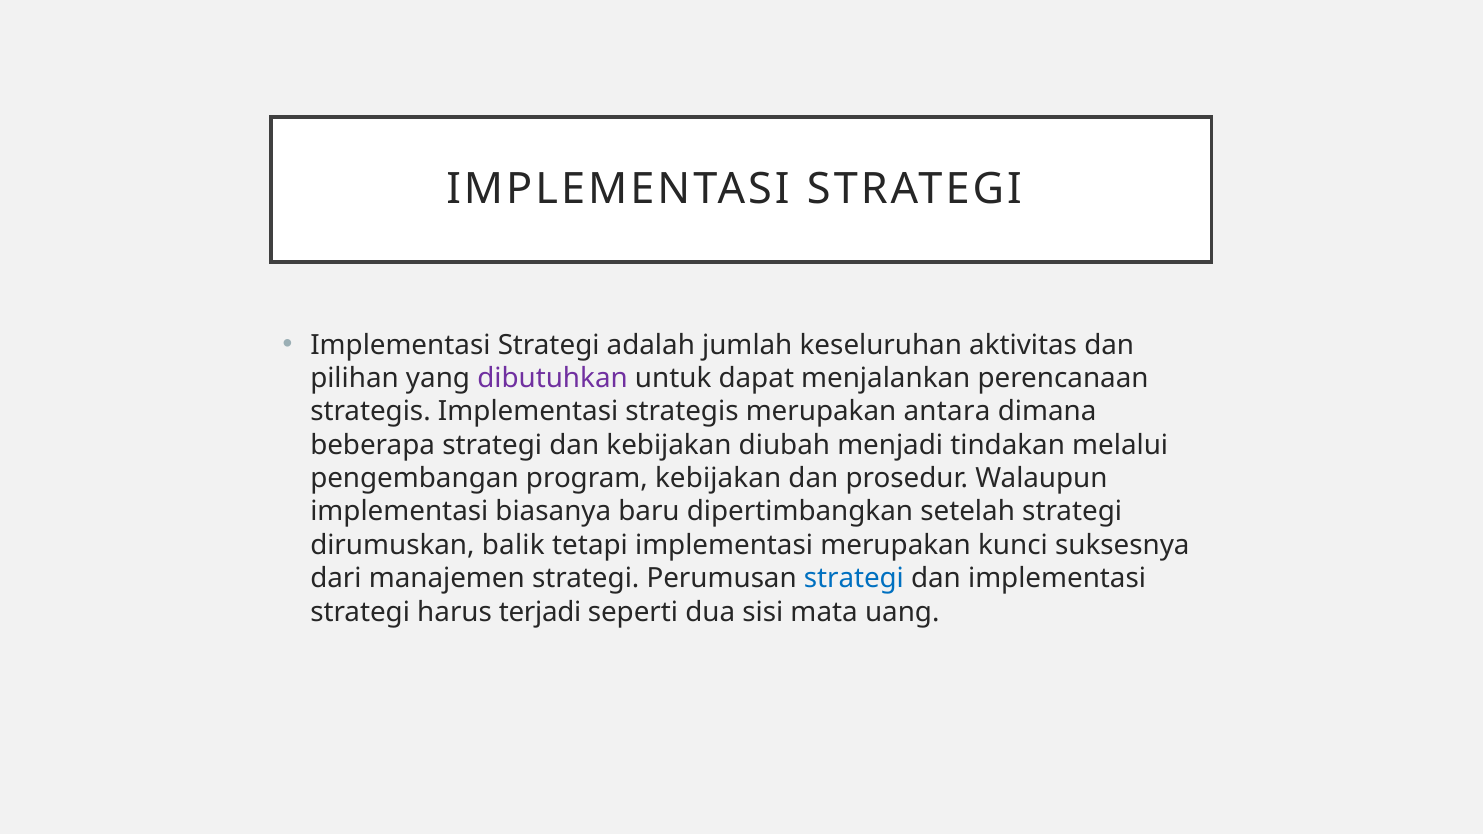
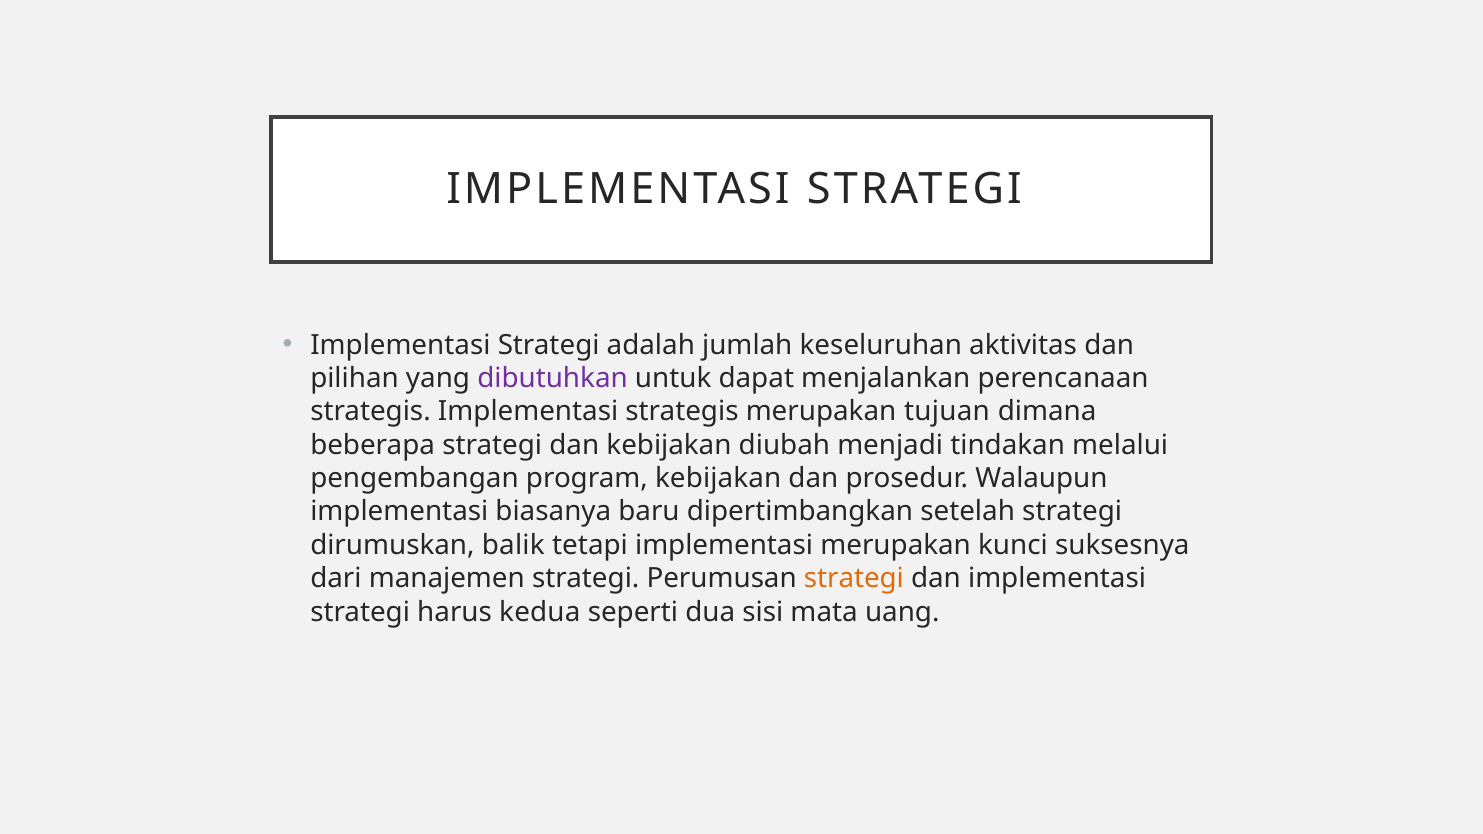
antara: antara -> tujuan
strategi at (854, 579) colour: blue -> orange
terjadi: terjadi -> kedua
